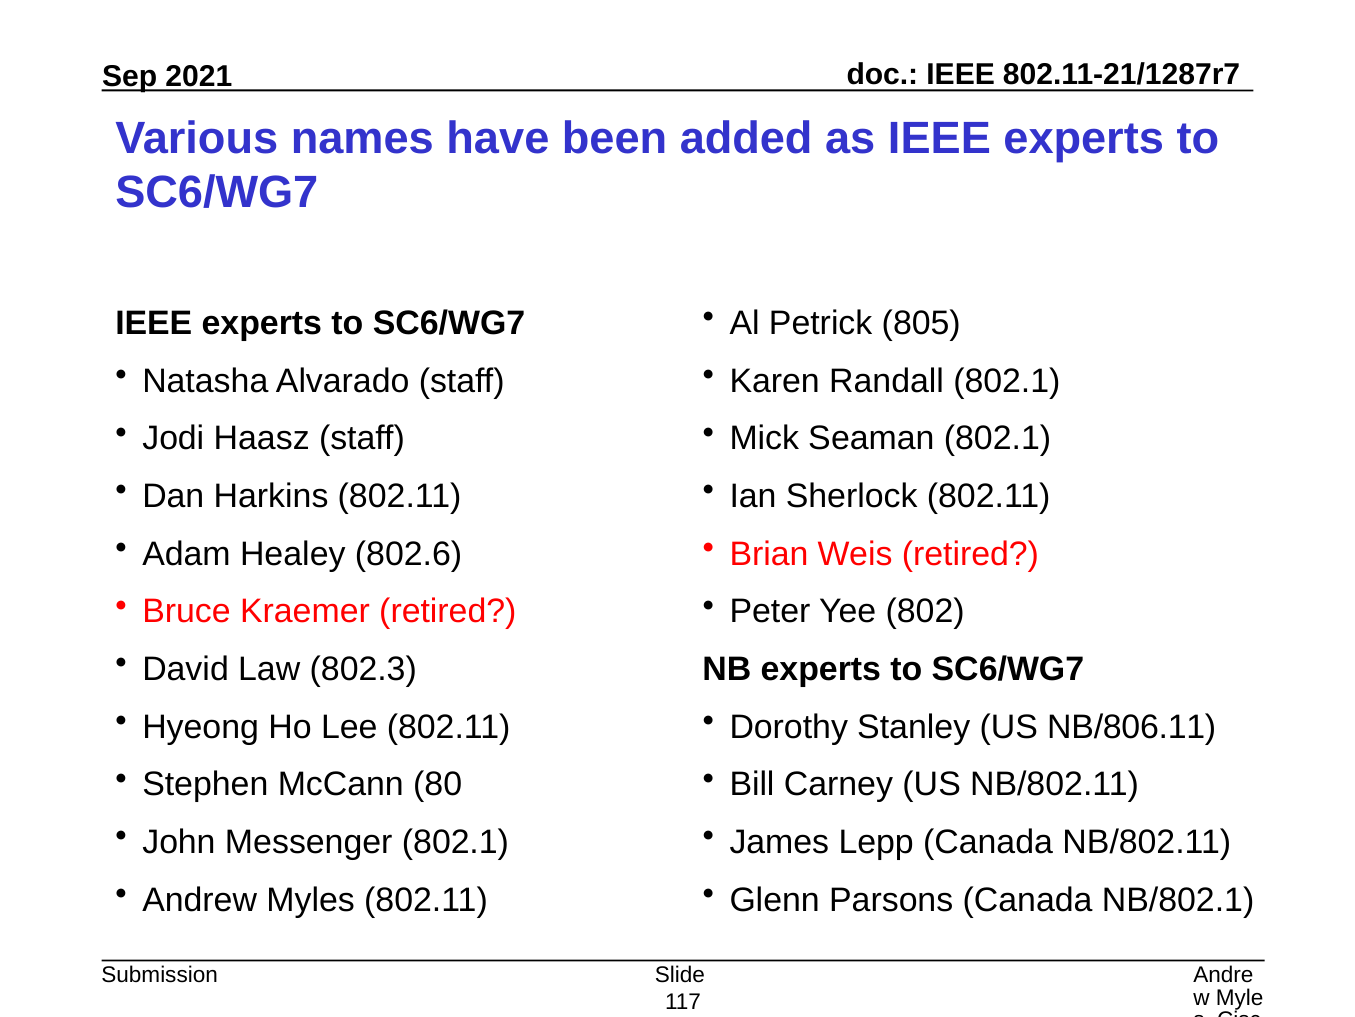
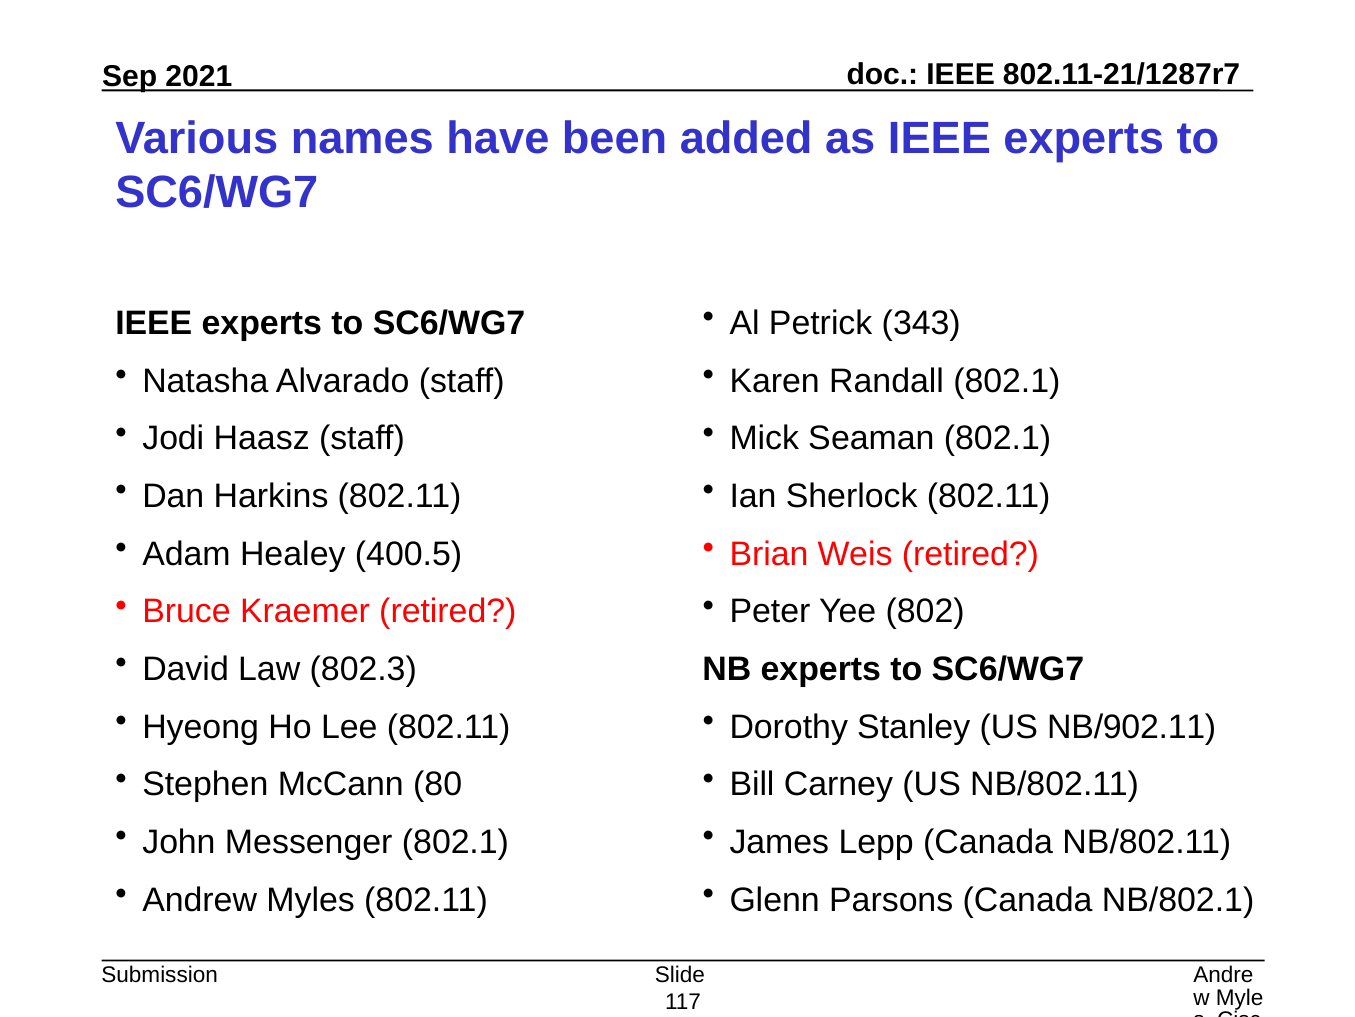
805: 805 -> 343
802.6: 802.6 -> 400.5
NB/806.11: NB/806.11 -> NB/902.11
